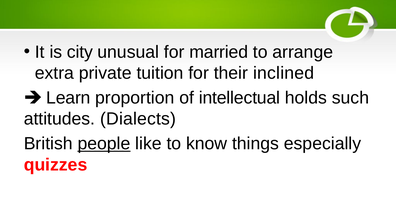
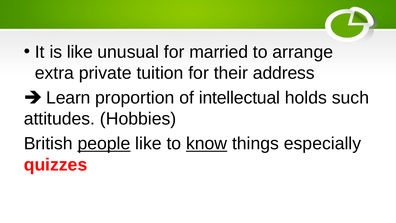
is city: city -> like
inclined: inclined -> address
Dialects: Dialects -> Hobbies
know underline: none -> present
